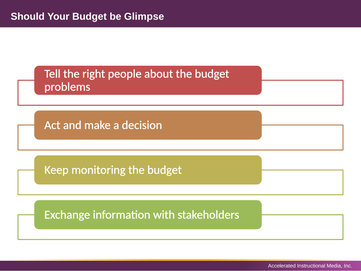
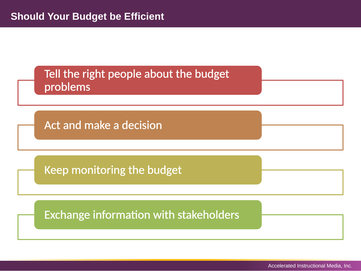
Glimpse: Glimpse -> Efficient
